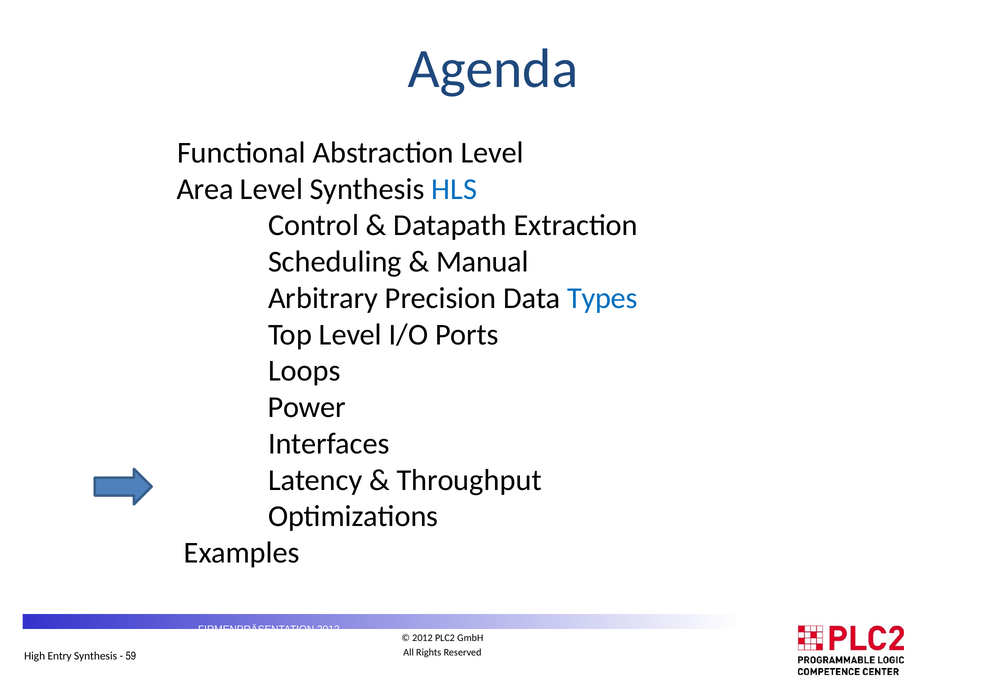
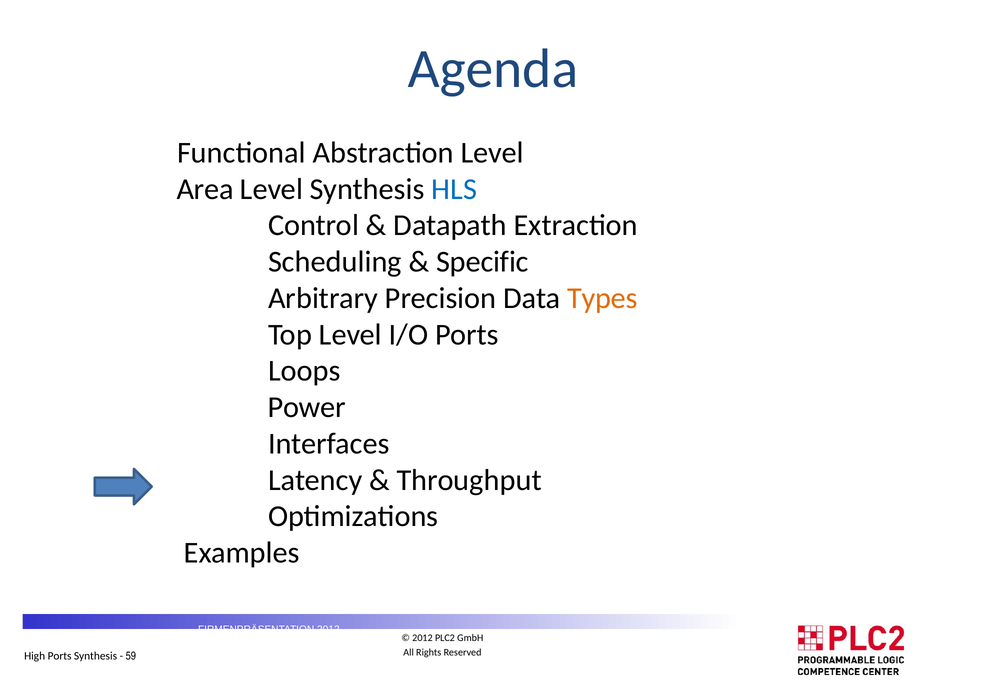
Manual: Manual -> Specific
Types colour: blue -> orange
High Entry: Entry -> Ports
